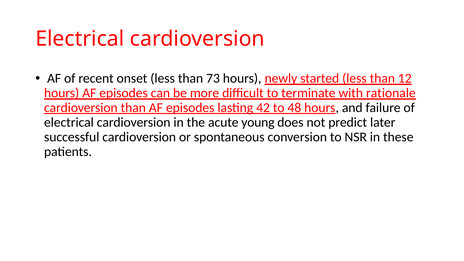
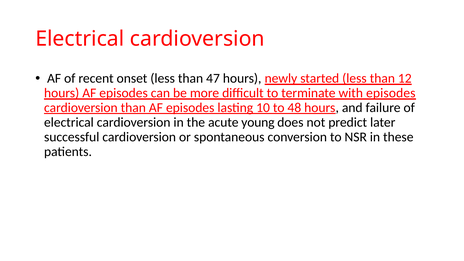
73: 73 -> 47
with rationale: rationale -> episodes
42: 42 -> 10
